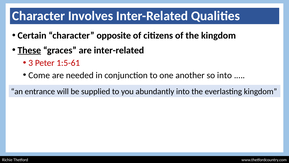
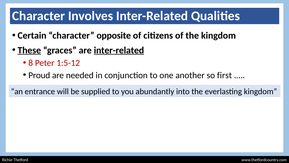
inter-related at (119, 50) underline: none -> present
3: 3 -> 8
1:5-61: 1:5-61 -> 1:5-12
Come: Come -> Proud
so into: into -> first
